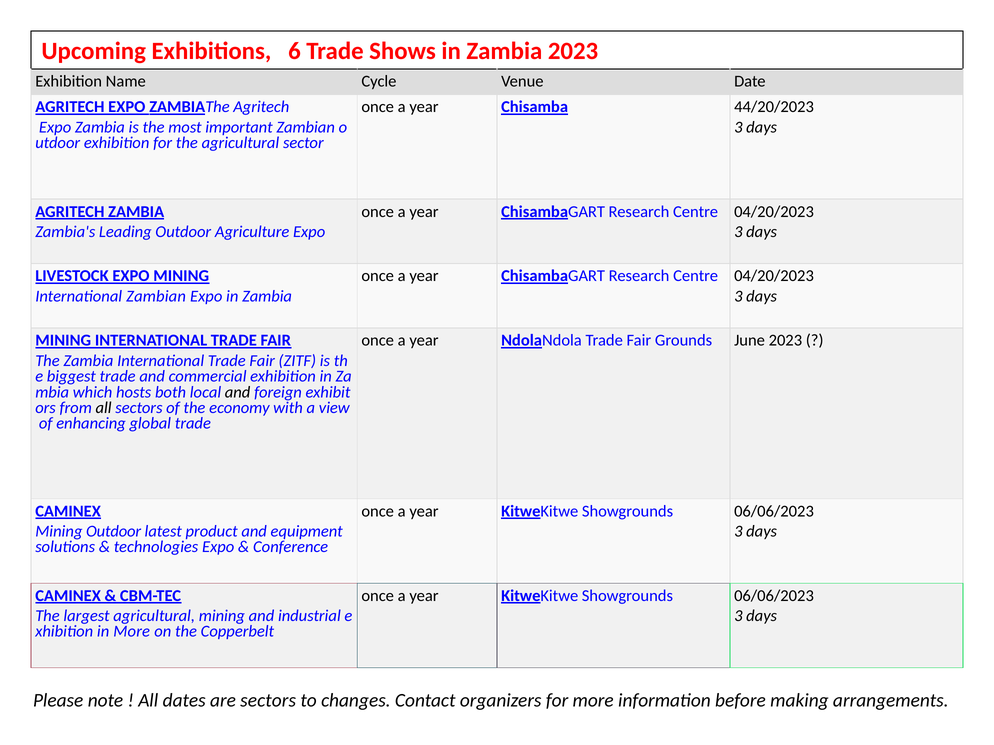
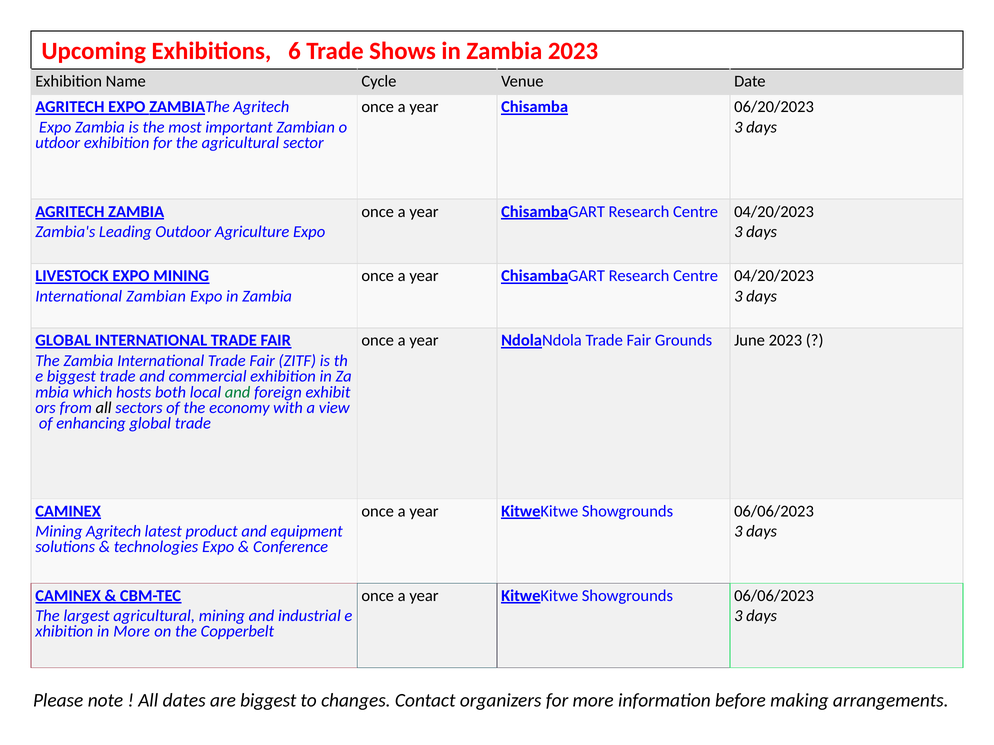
44/20/2023: 44/20/2023 -> 06/20/2023
MINING at (63, 341): MINING -> GLOBAL
and at (238, 392) colour: black -> green
Mining Outdoor: Outdoor -> Agritech
are sectors: sectors -> biggest
